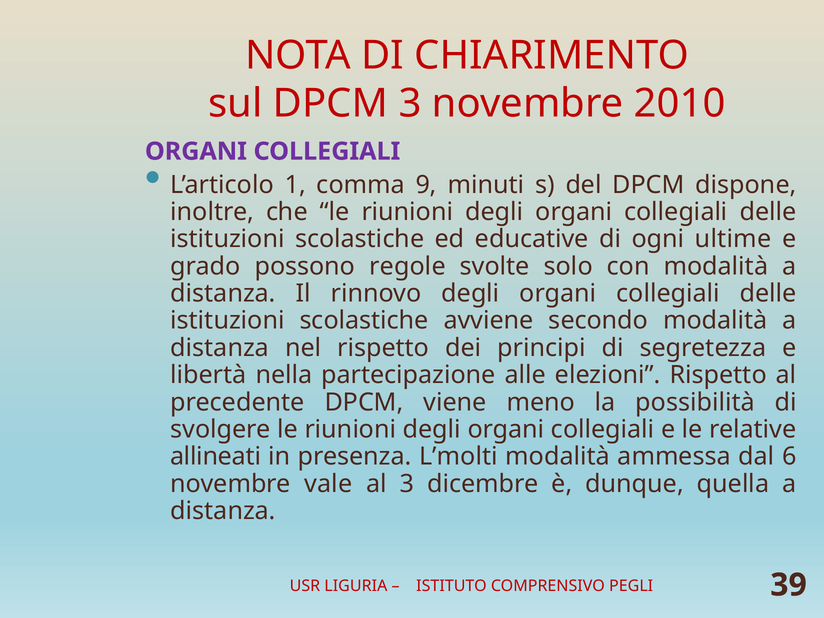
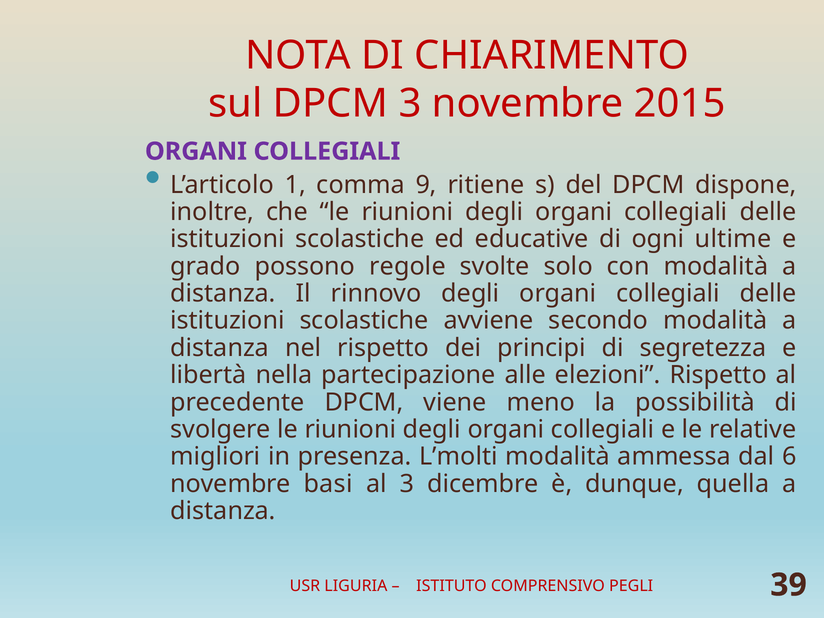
2010: 2010 -> 2015
minuti: minuti -> ritiene
allineati: allineati -> migliori
vale: vale -> basi
